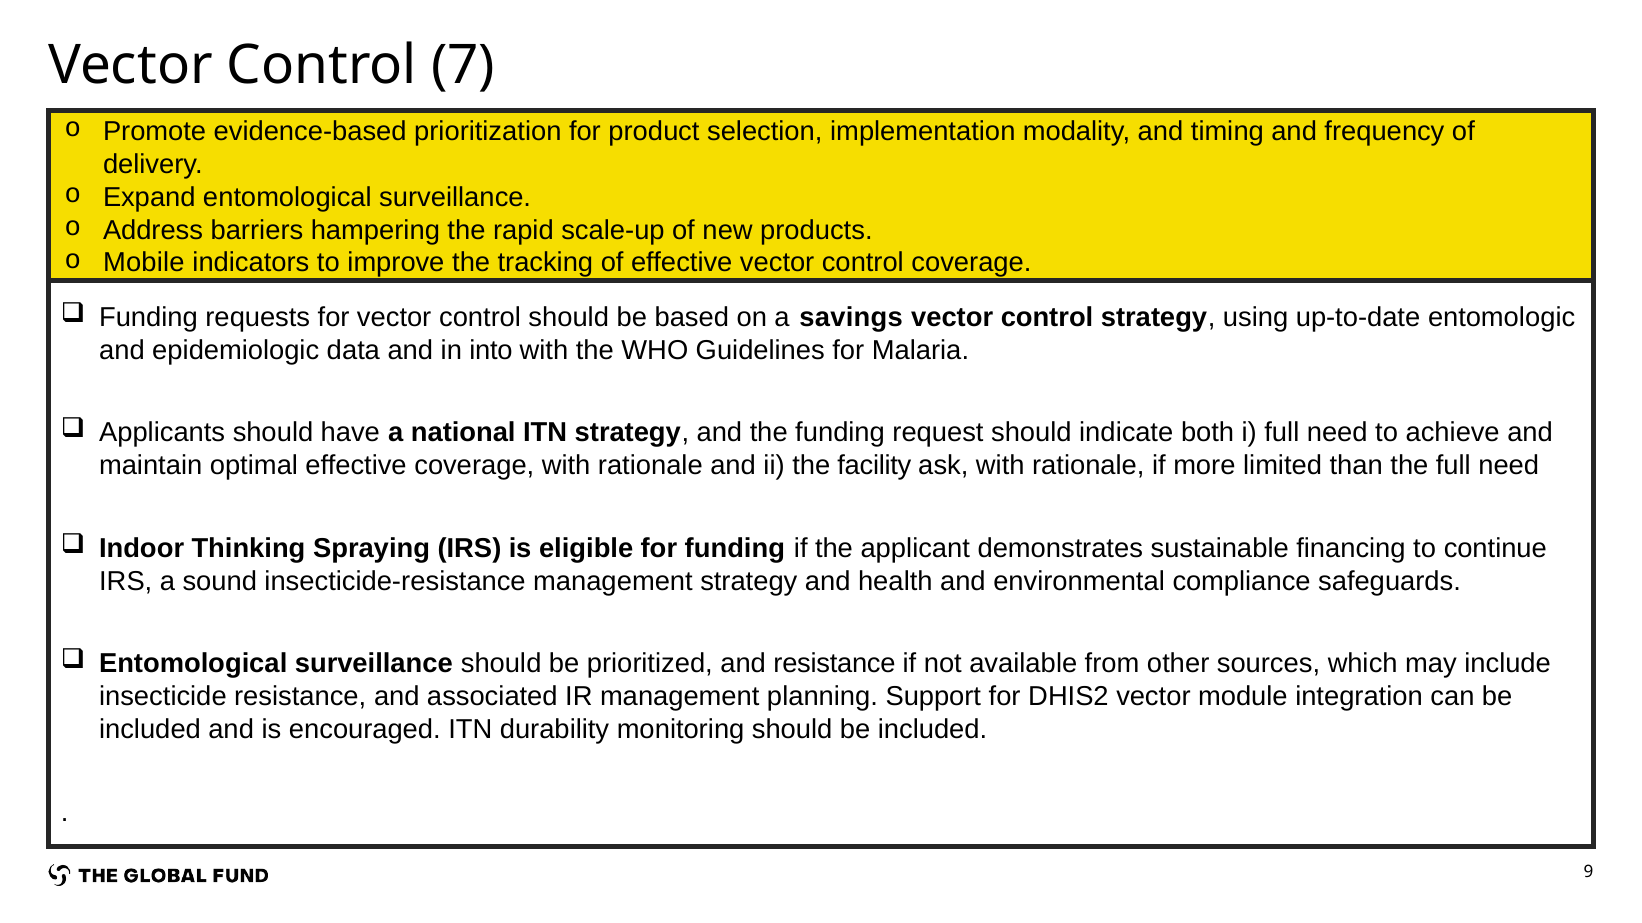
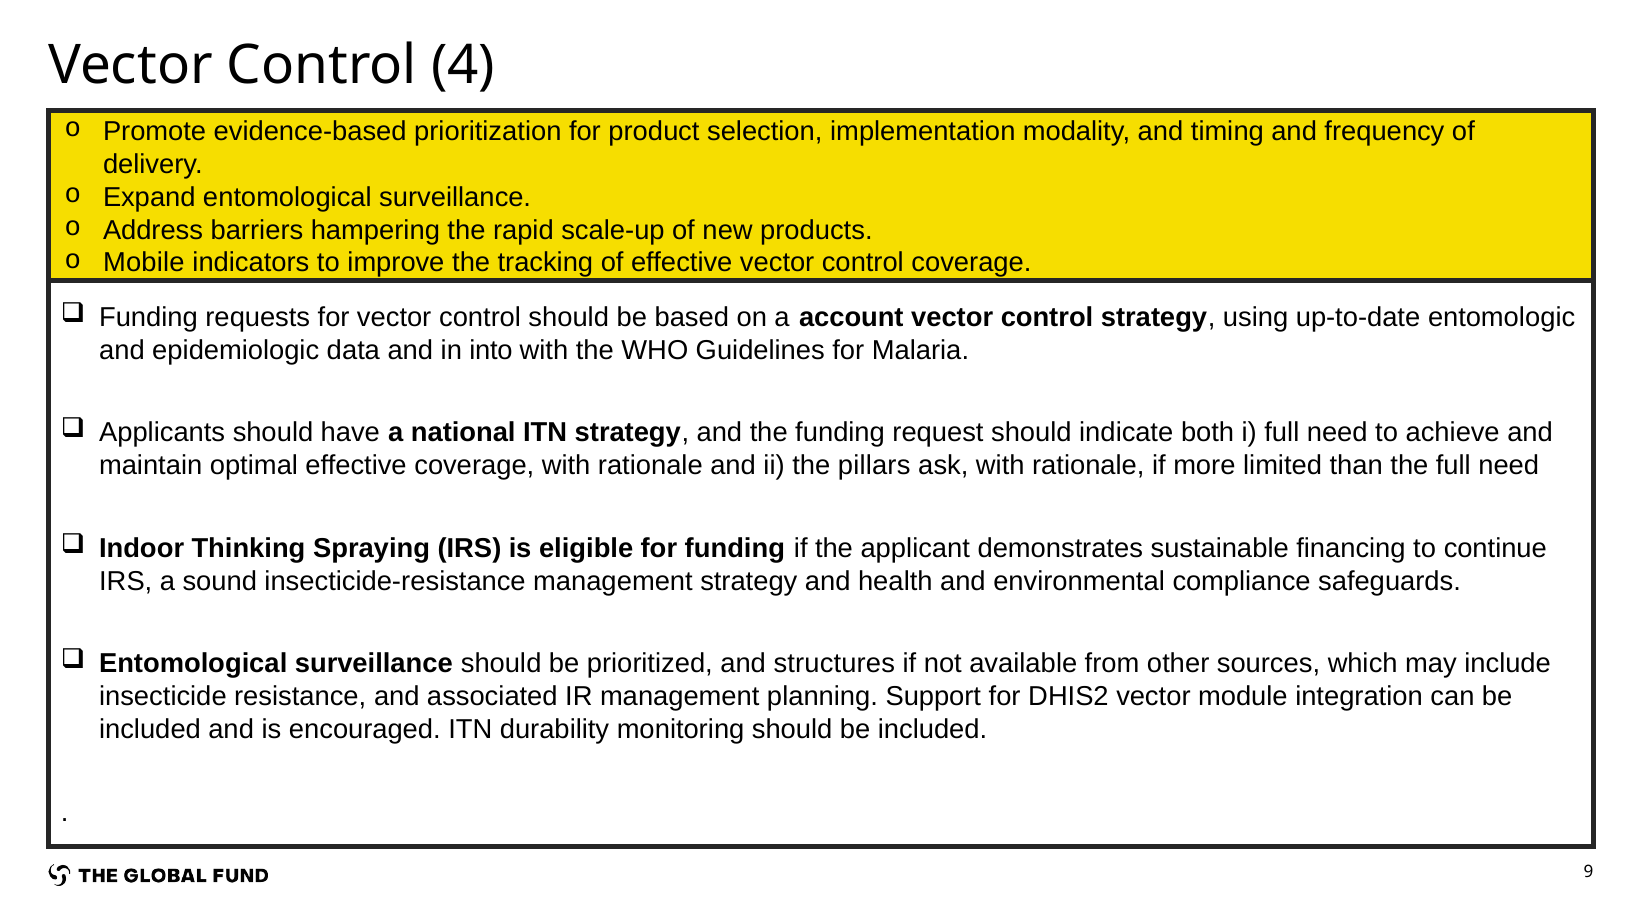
7: 7 -> 4
savings: savings -> account
facility: facility -> pillars
and resistance: resistance -> structures
